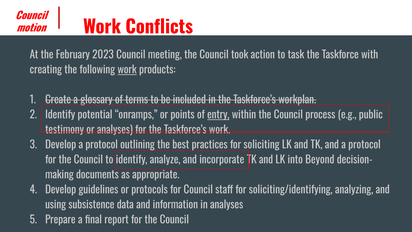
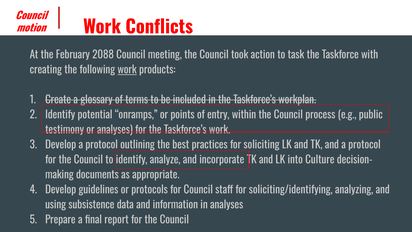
2023: 2023 -> 2088
entry underline: present -> none
Beyond: Beyond -> Culture
